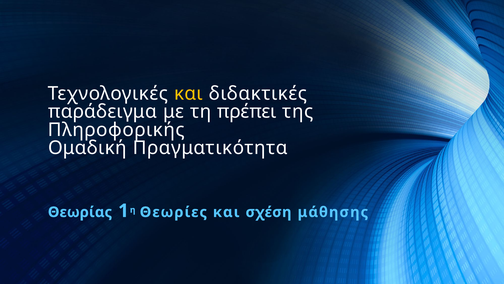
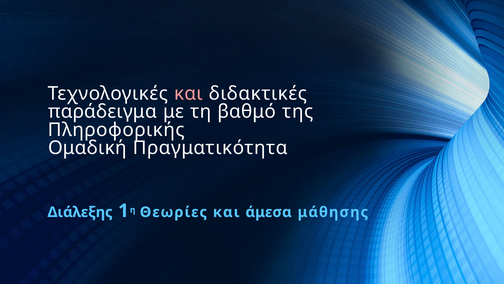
και at (188, 93) colour: yellow -> pink
πρέπει: πρέπει -> βαθμό
Θεωρίας: Θεωρίας -> Διάλεξης
σχέση: σχέση -> άμεσα
